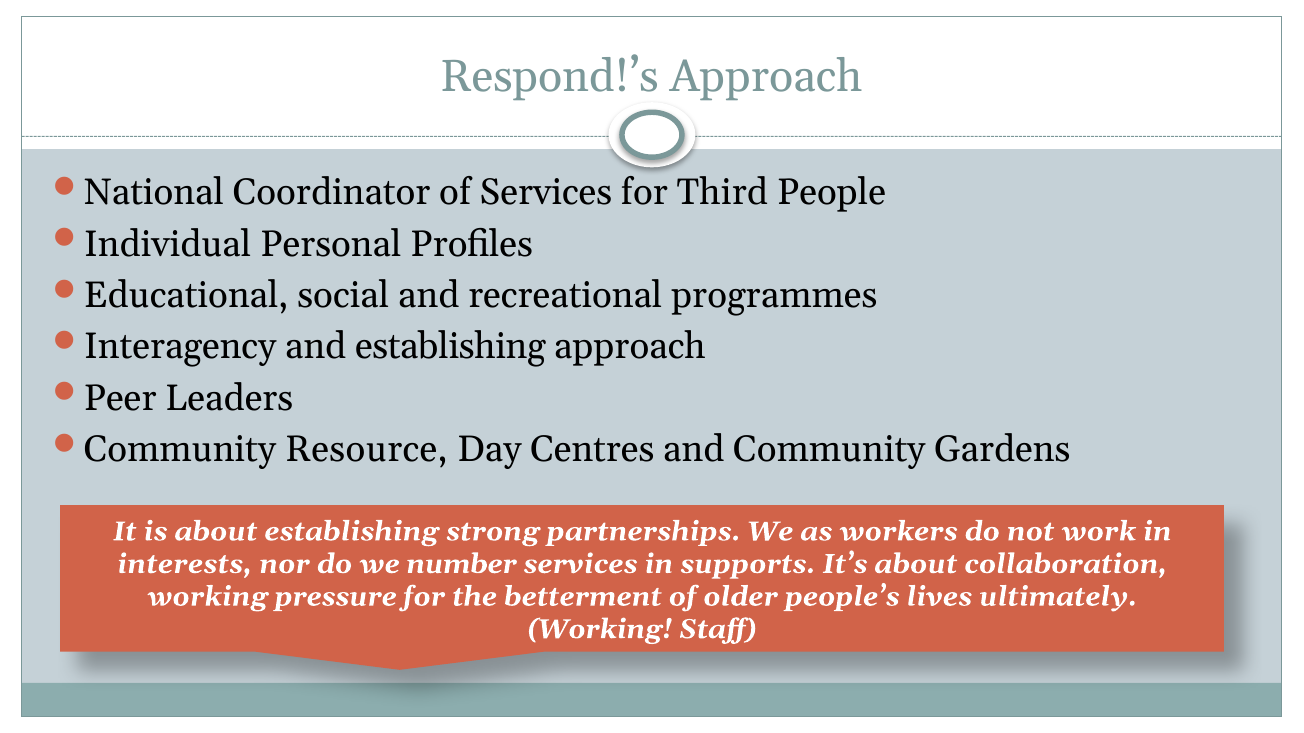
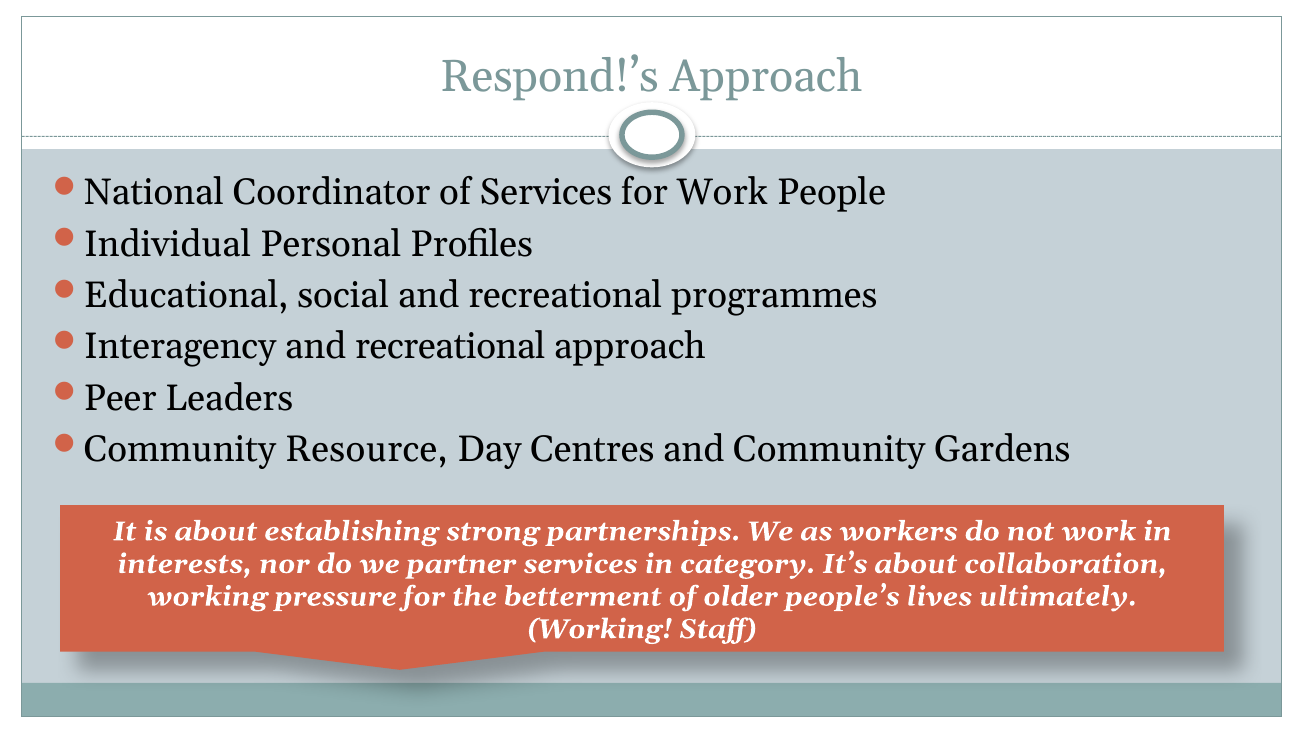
for Third: Third -> Work
Interagency and establishing: establishing -> recreational
number: number -> partner
supports: supports -> category
